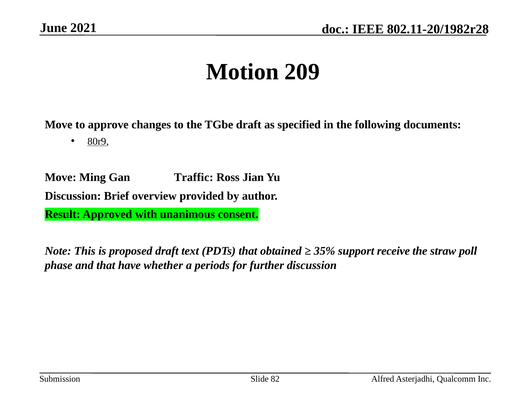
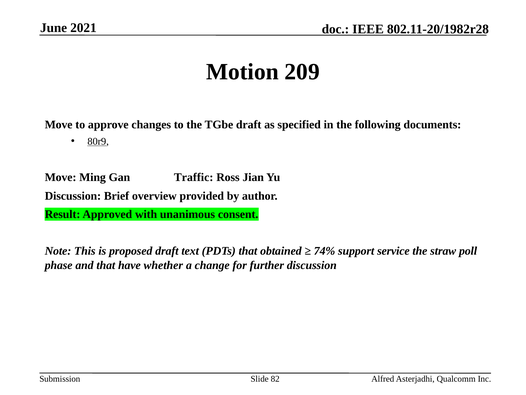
35%: 35% -> 74%
receive: receive -> service
periods: periods -> change
